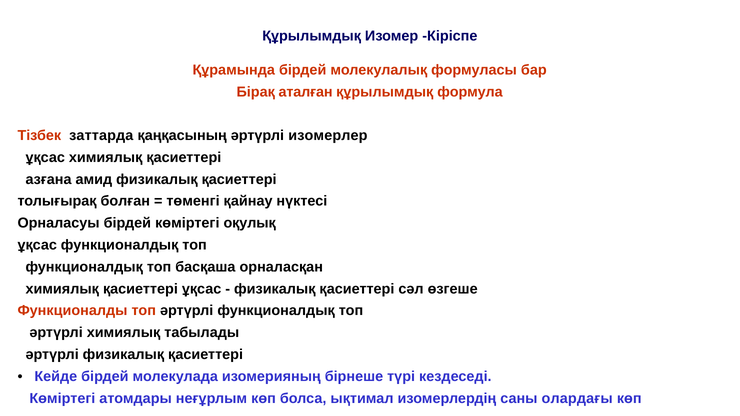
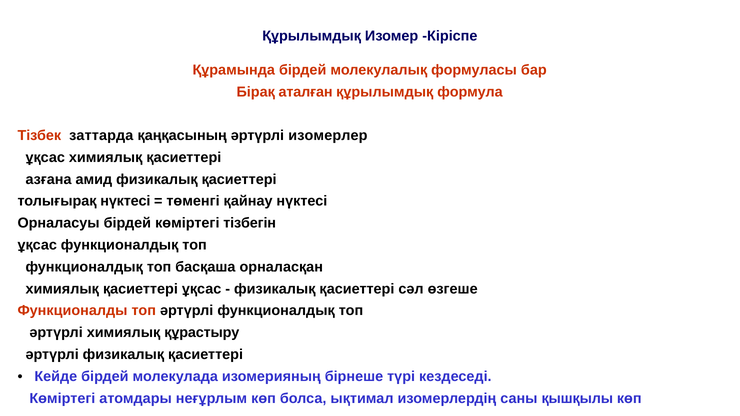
толығырақ болған: болған -> нүктесі
оқулық: оқулық -> тізбегін
табылады: табылады -> құрастыру
олардағы: олардағы -> қышқылы
